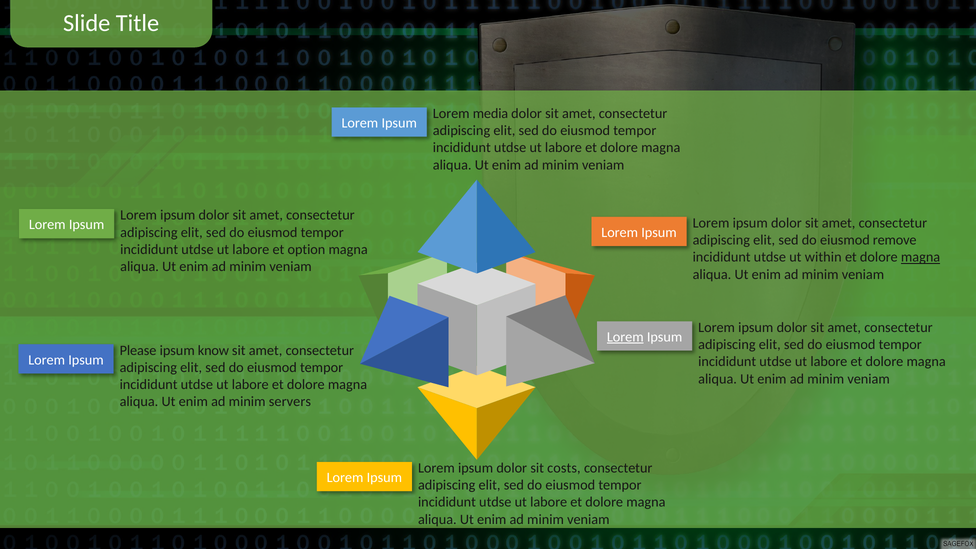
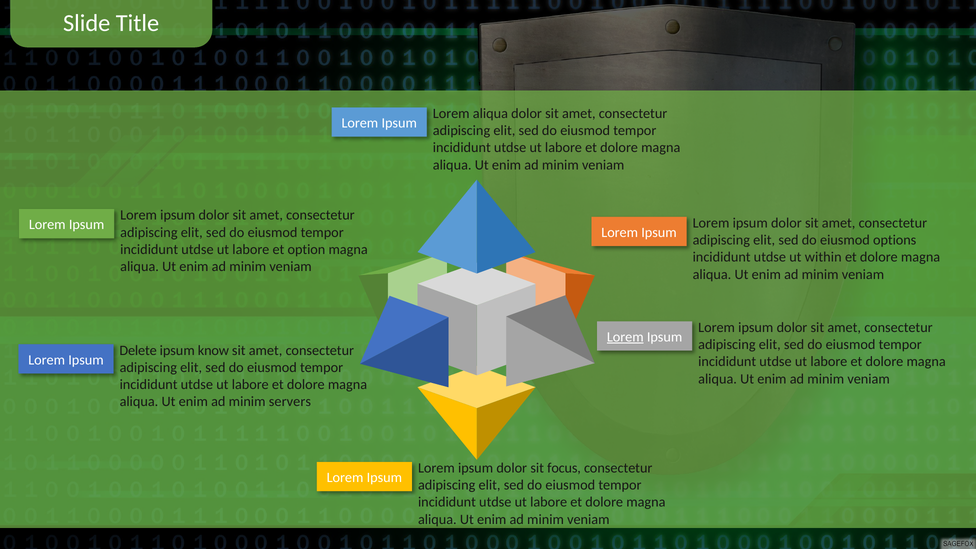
Lorem media: media -> aliqua
remove: remove -> options
magna at (921, 257) underline: present -> none
Please: Please -> Delete
costs: costs -> focus
